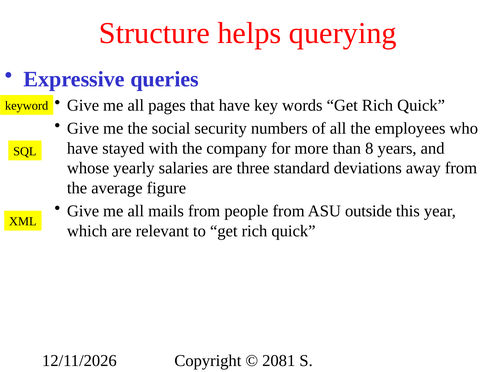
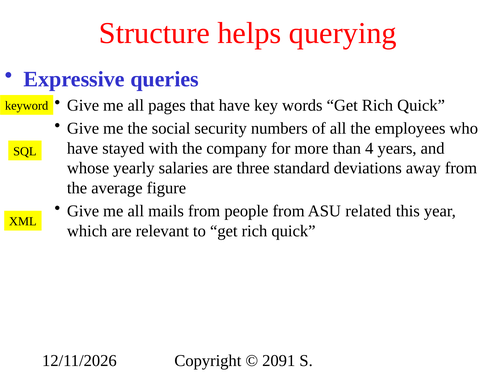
8: 8 -> 4
outside: outside -> related
2081: 2081 -> 2091
